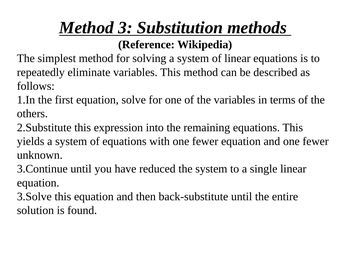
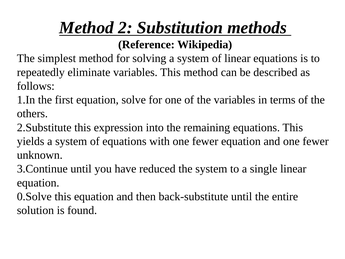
3: 3 -> 2
3.Solve: 3.Solve -> 0.Solve
